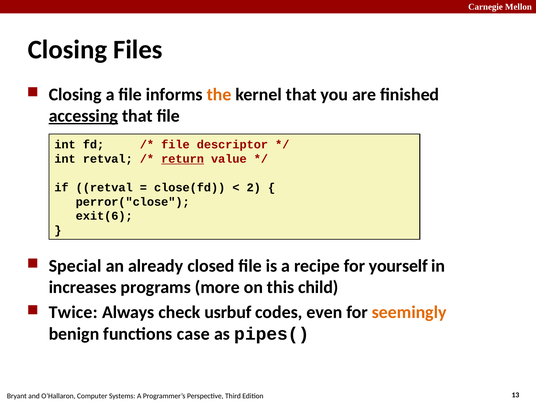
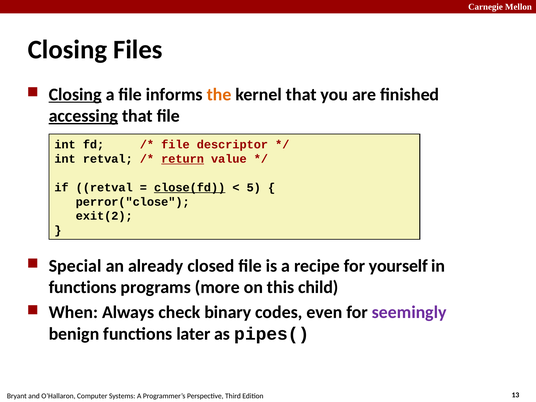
Closing at (75, 95) underline: none -> present
close(fd underline: none -> present
2: 2 -> 5
exit(6: exit(6 -> exit(2
increases at (83, 287): increases -> functions
Twice: Twice -> When
usrbuf: usrbuf -> binary
seemingly colour: orange -> purple
case: case -> later
